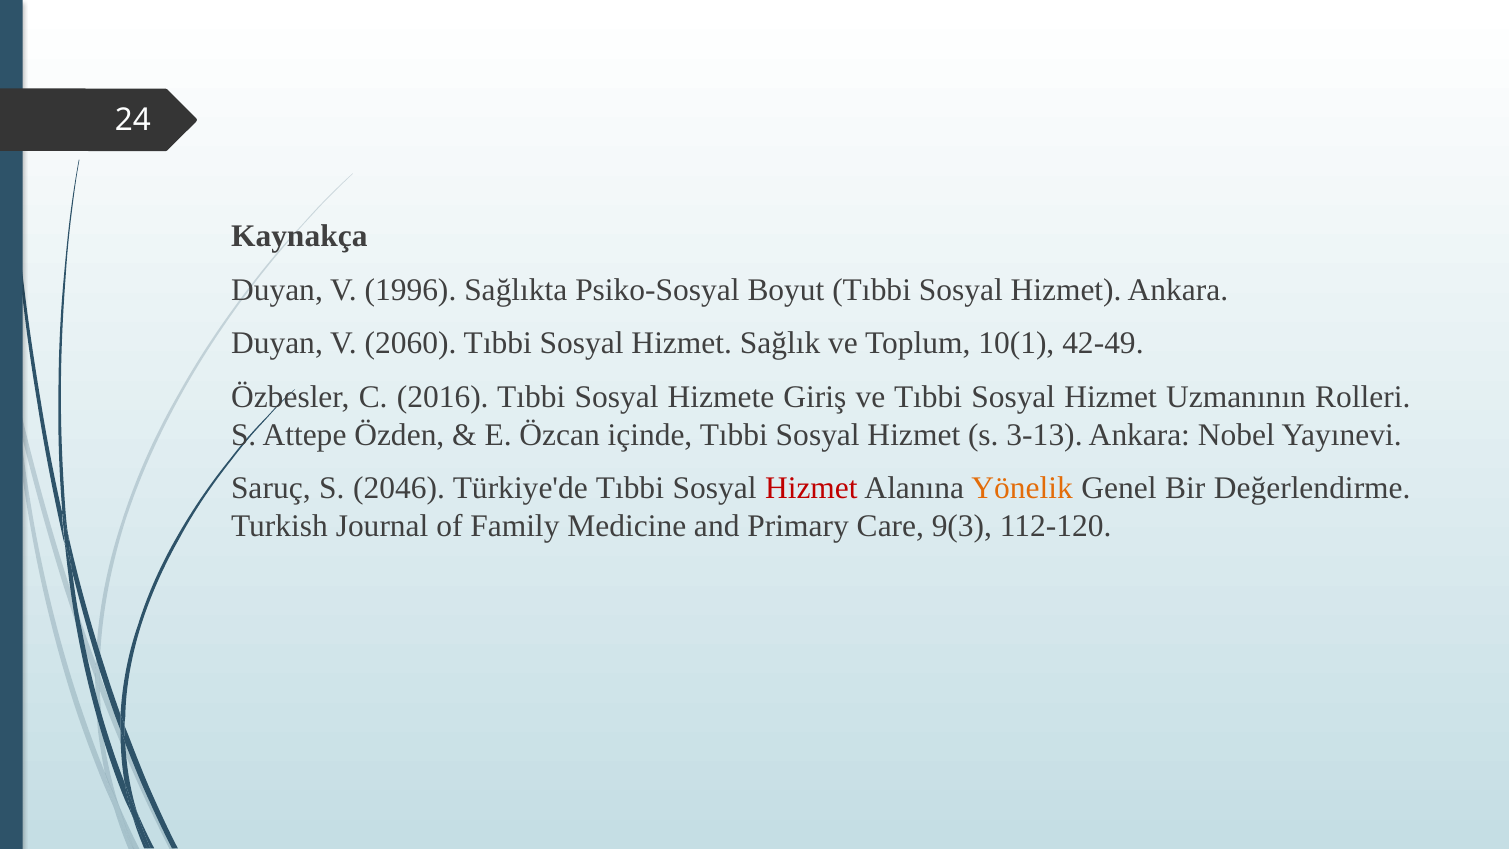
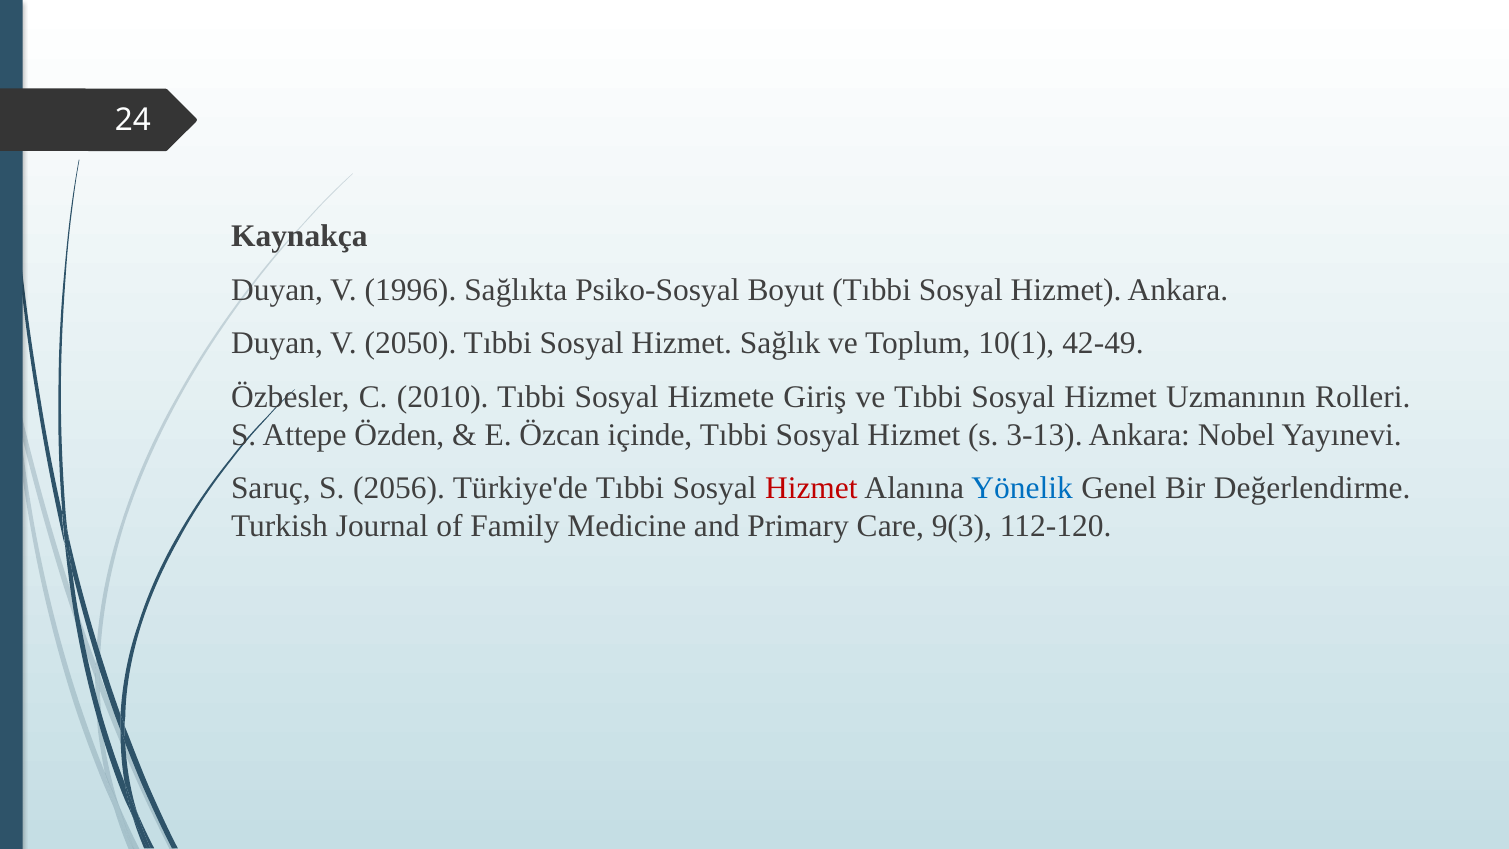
2060: 2060 -> 2050
2016: 2016 -> 2010
2046: 2046 -> 2056
Yönelik colour: orange -> blue
